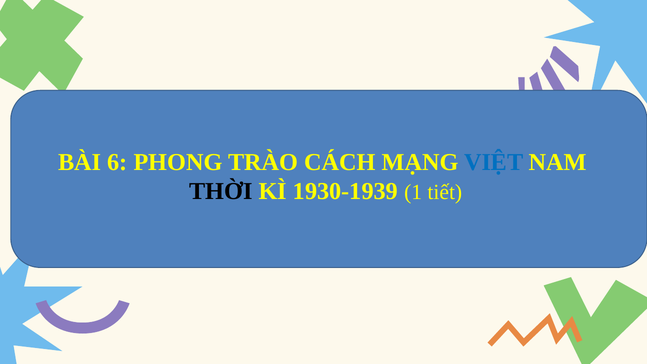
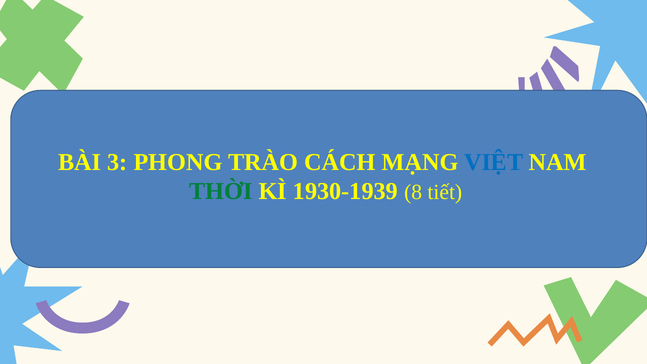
6: 6 -> 3
THỜI colour: black -> green
1: 1 -> 8
